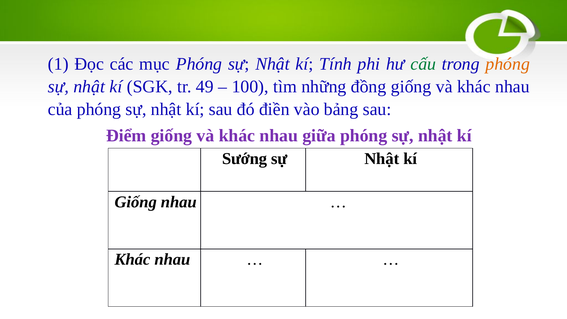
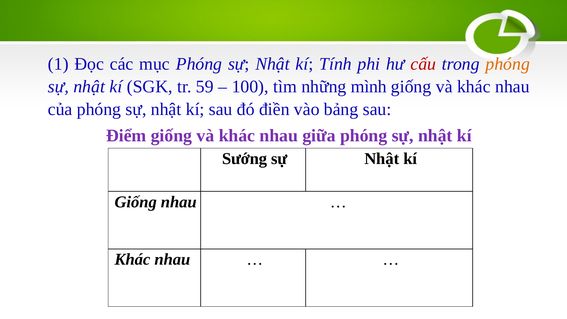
cấu colour: green -> red
49: 49 -> 59
đồng: đồng -> mình
